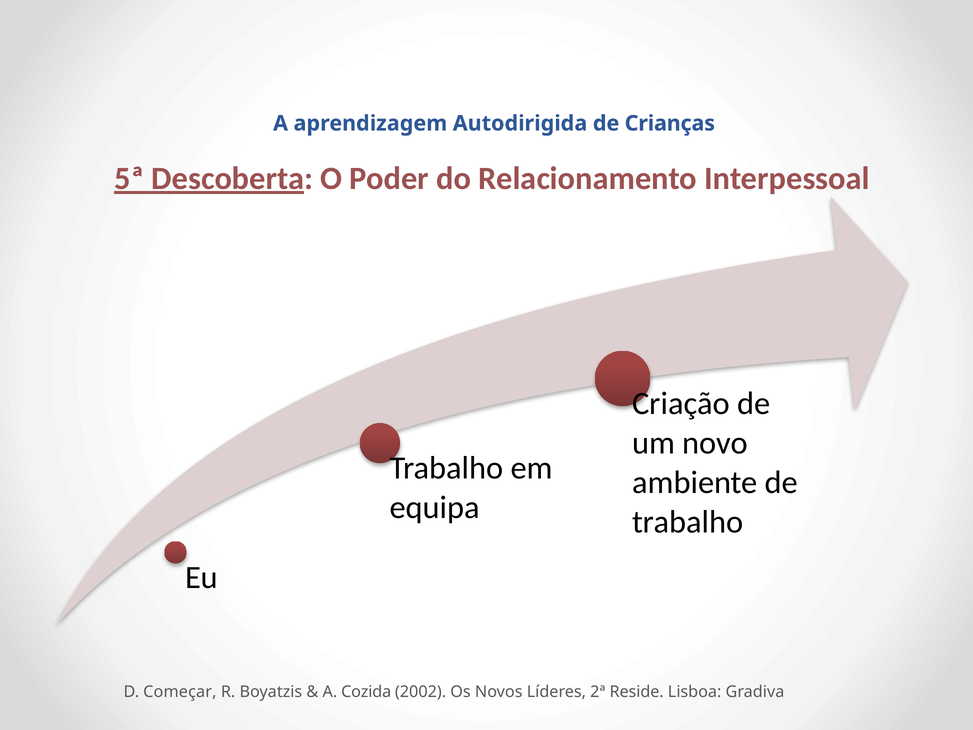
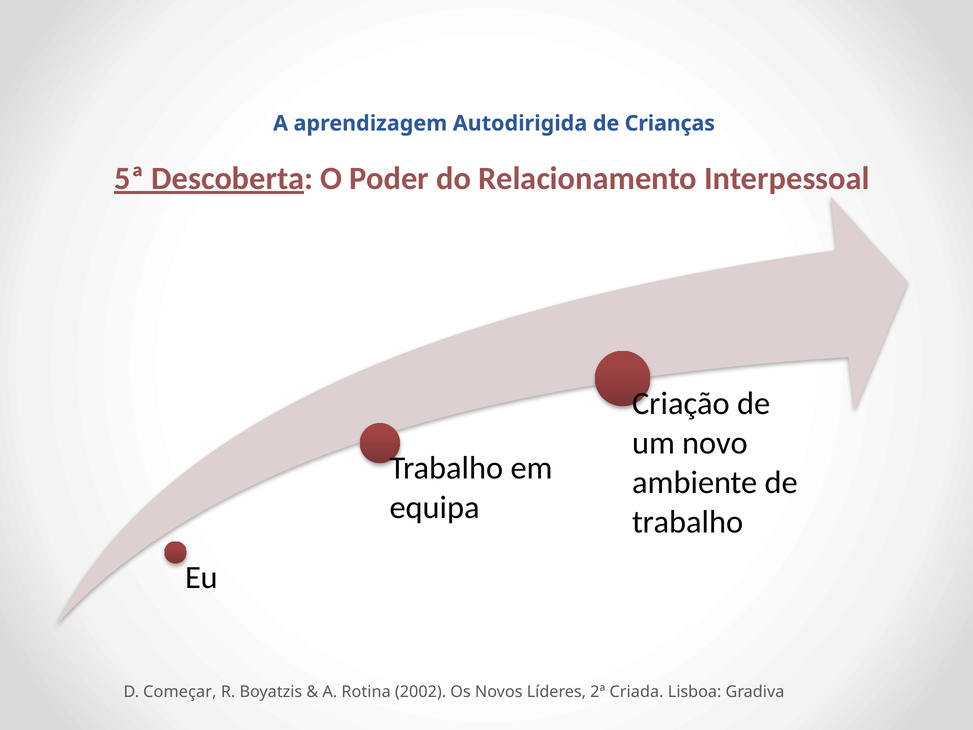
Cozida: Cozida -> Rotina
Reside: Reside -> Criada
